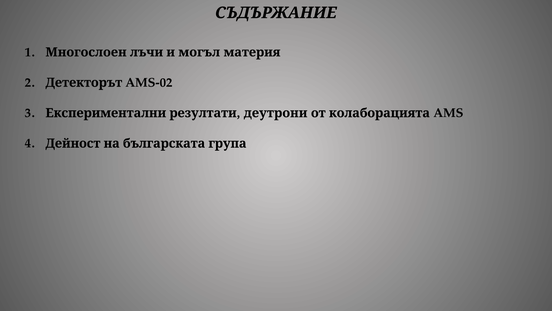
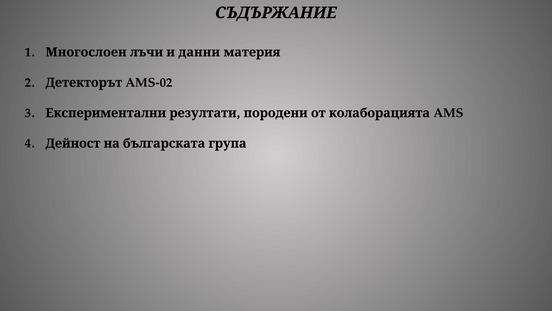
могъл: могъл -> данни
деутрони: деутрони -> породени
